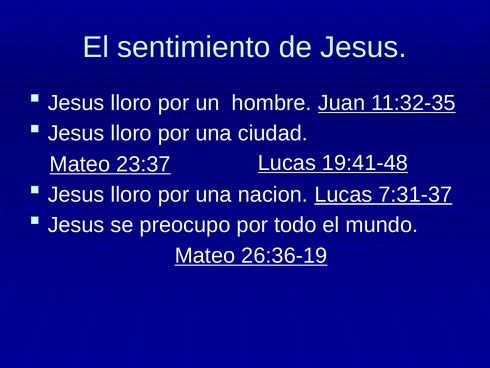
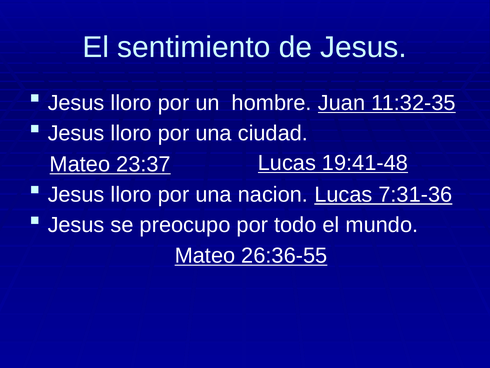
7:31-37: 7:31-37 -> 7:31-36
26:36-19: 26:36-19 -> 26:36-55
